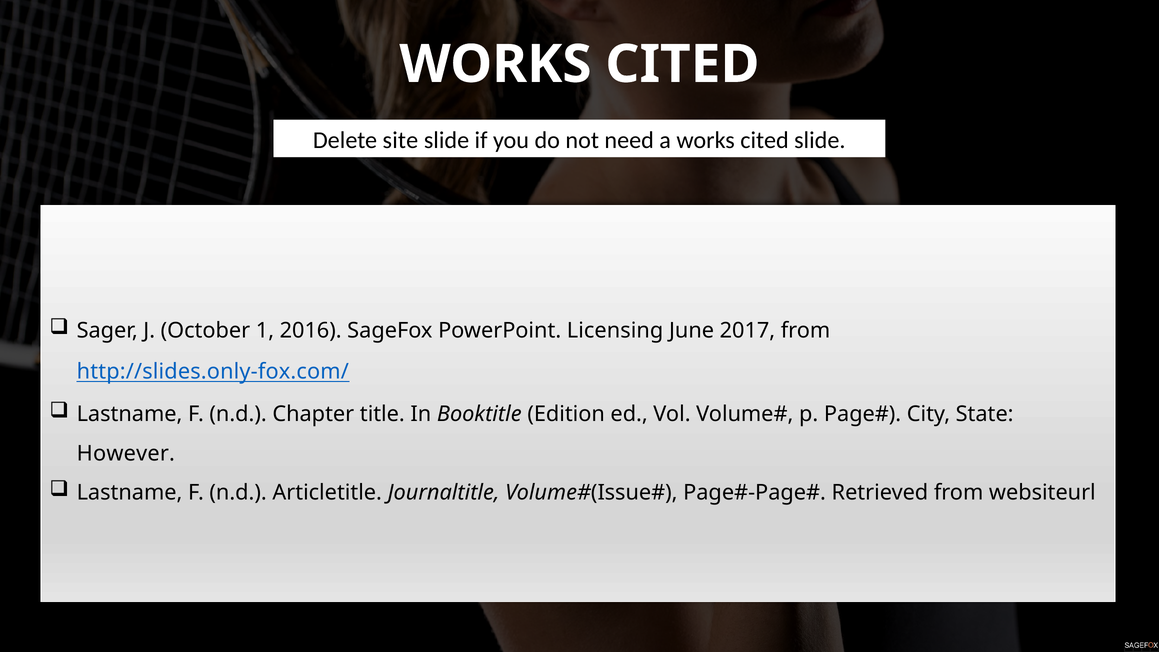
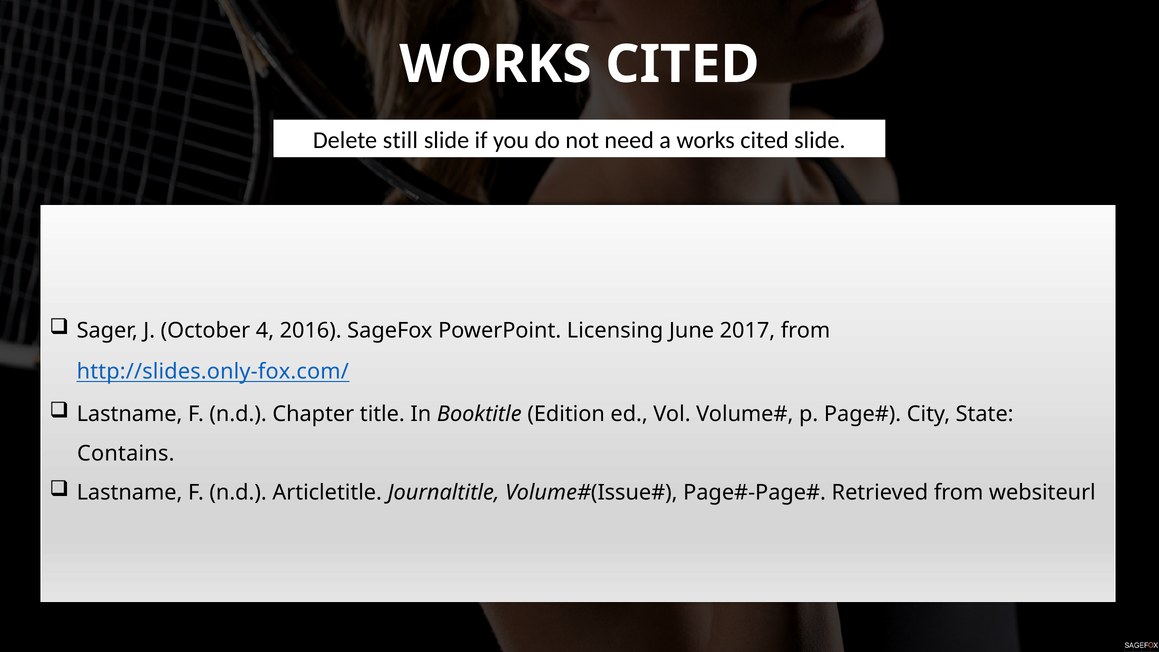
site: site -> still
1: 1 -> 4
However: However -> Contains
